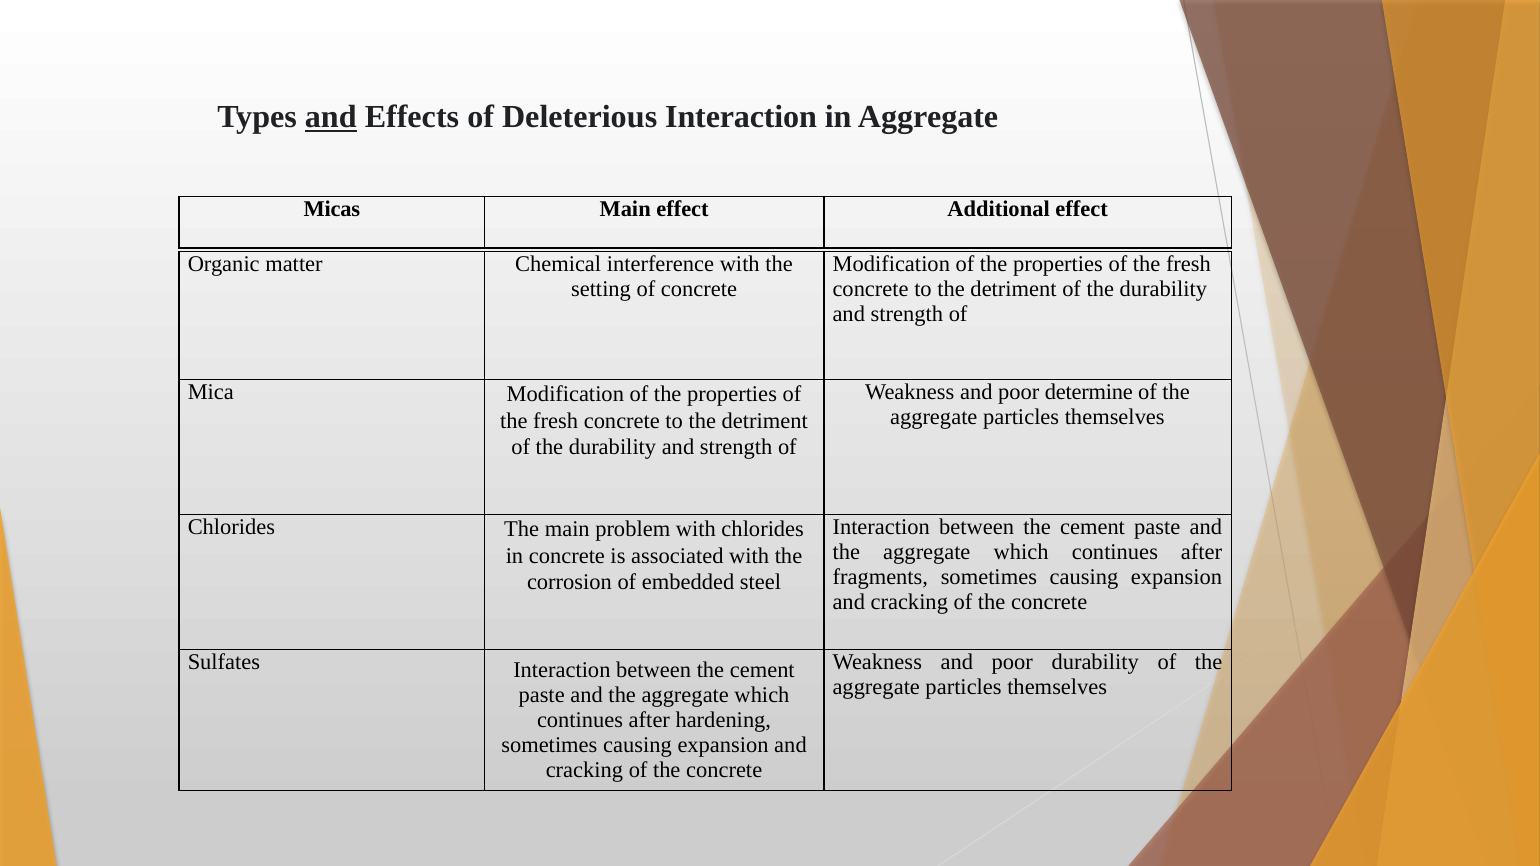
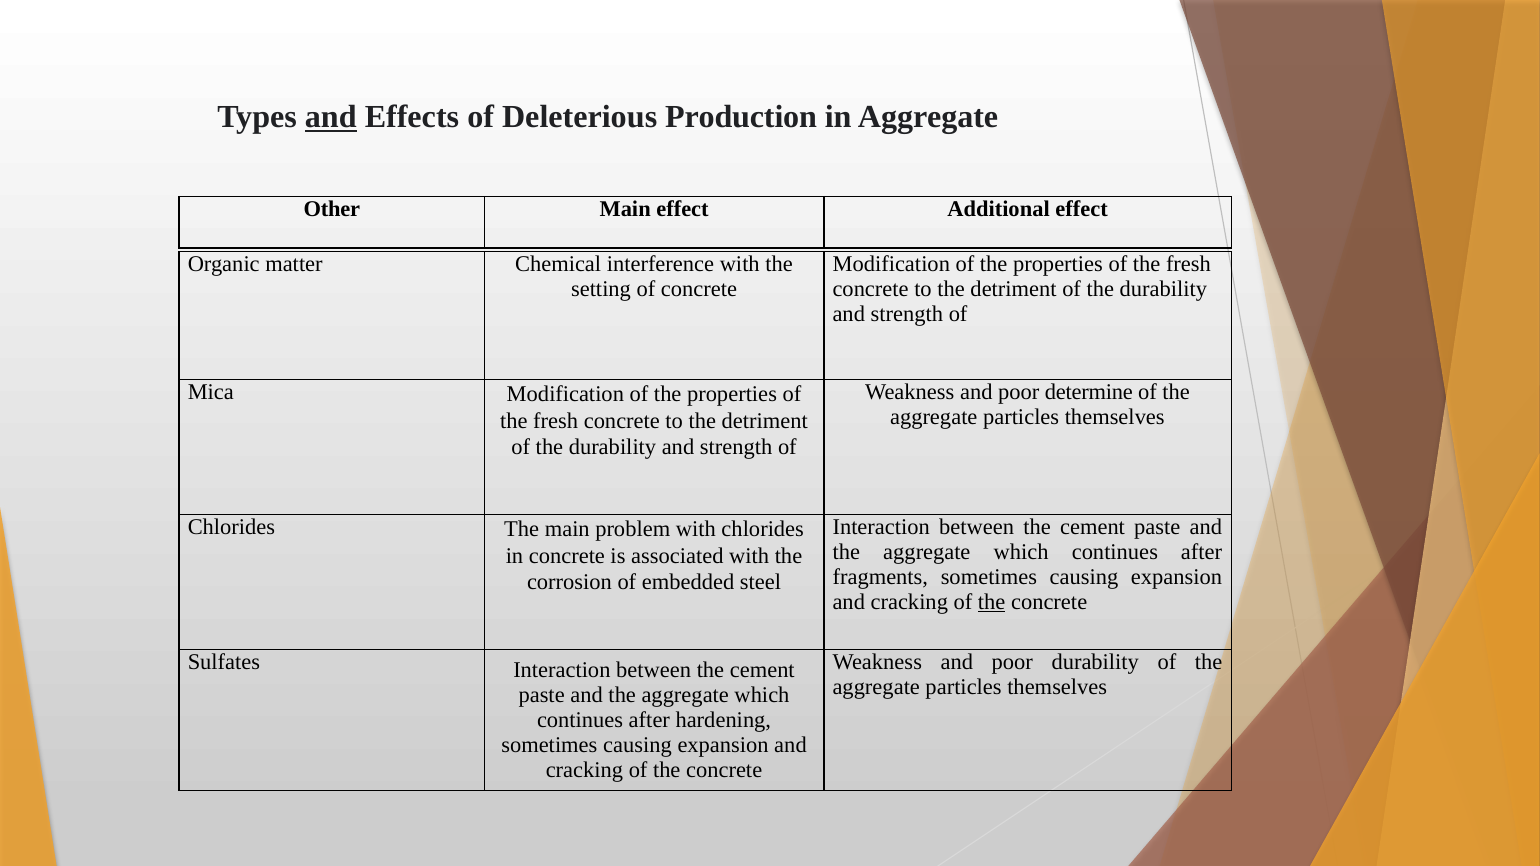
Deleterious Interaction: Interaction -> Production
Micas: Micas -> Other
the at (992, 602) underline: none -> present
